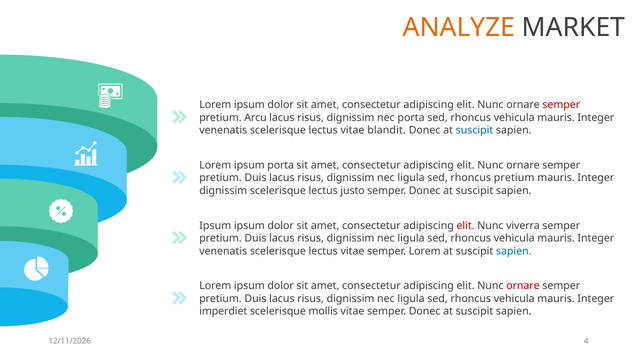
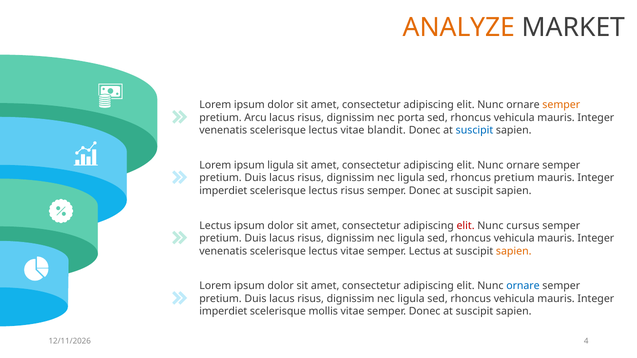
semper at (561, 105) colour: red -> orange
ipsum porta: porta -> ligula
dignissim at (223, 191): dignissim -> imperdiet
lectus justo: justo -> risus
Ipsum at (215, 226): Ipsum -> Lectus
viverra: viverra -> cursus
semper Lorem: Lorem -> Lectus
sapien at (514, 251) colour: blue -> orange
ornare at (523, 286) colour: red -> blue
